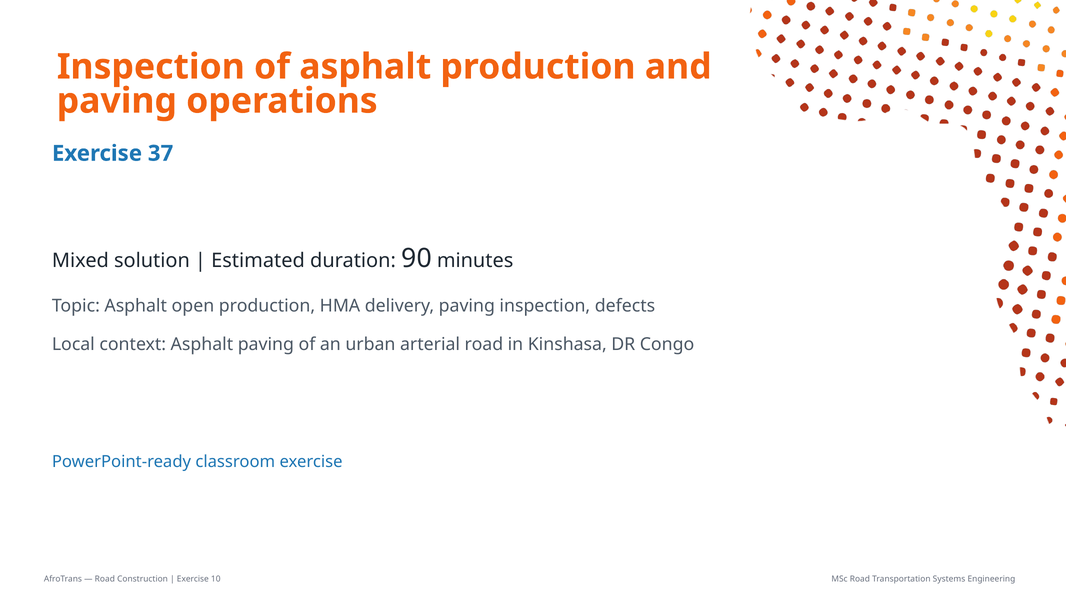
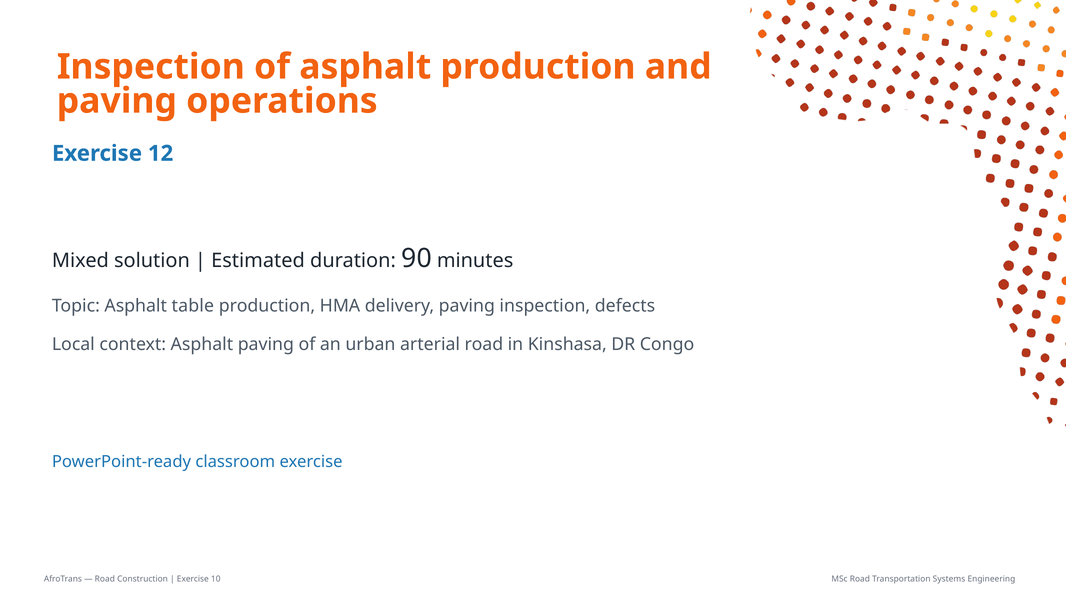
37: 37 -> 12
open: open -> table
